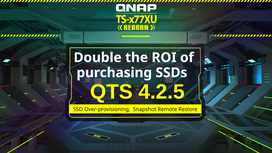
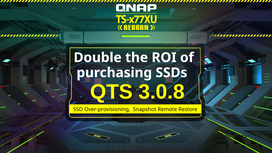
4.2.5: 4.2.5 -> 3.0.8
